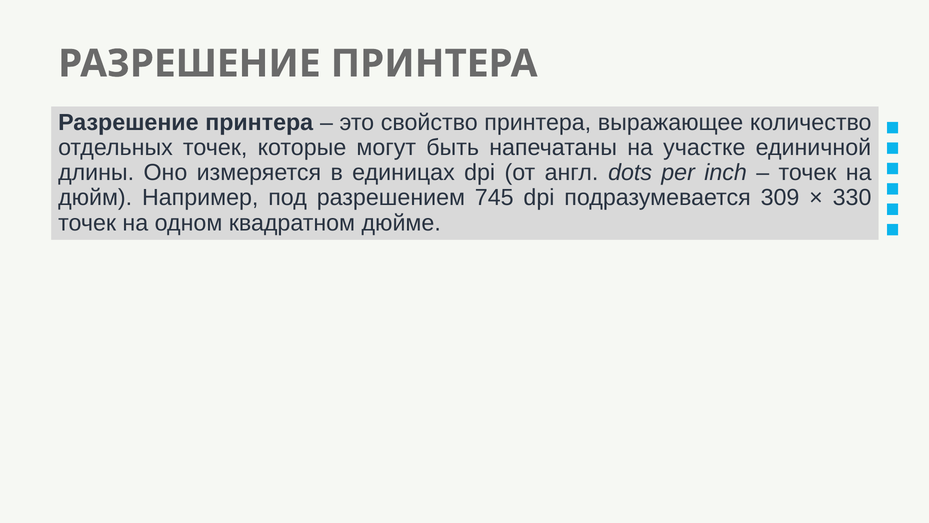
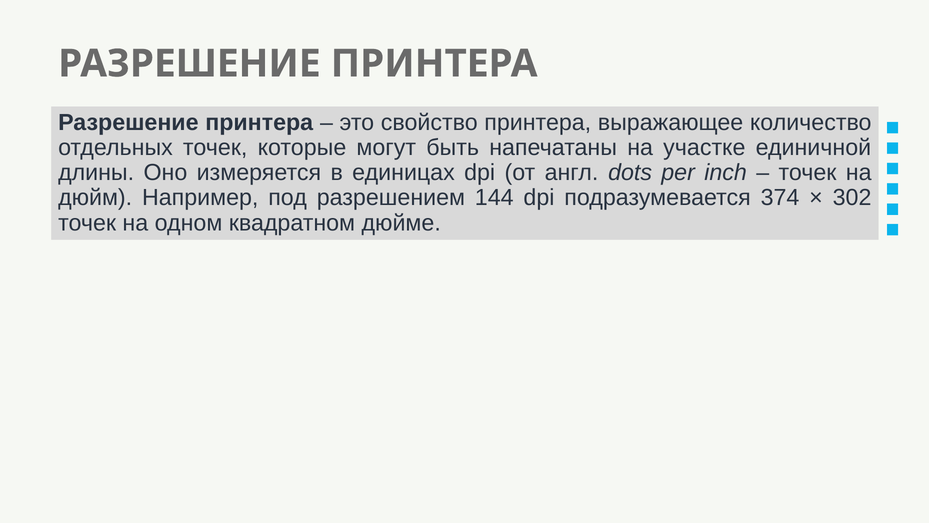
745: 745 -> 144
309: 309 -> 374
330: 330 -> 302
